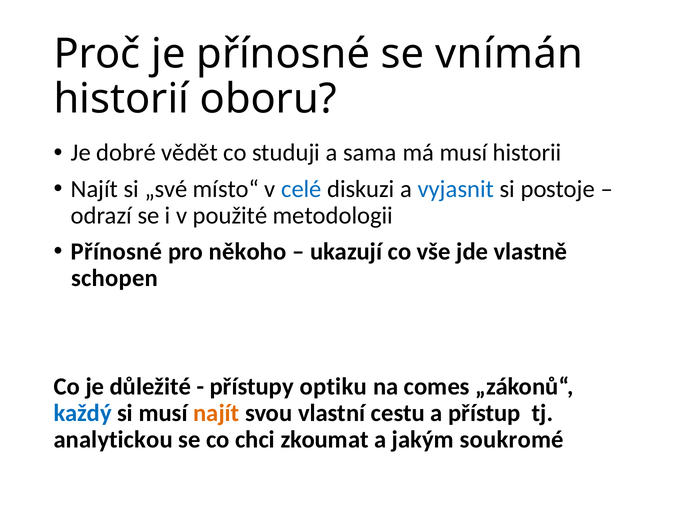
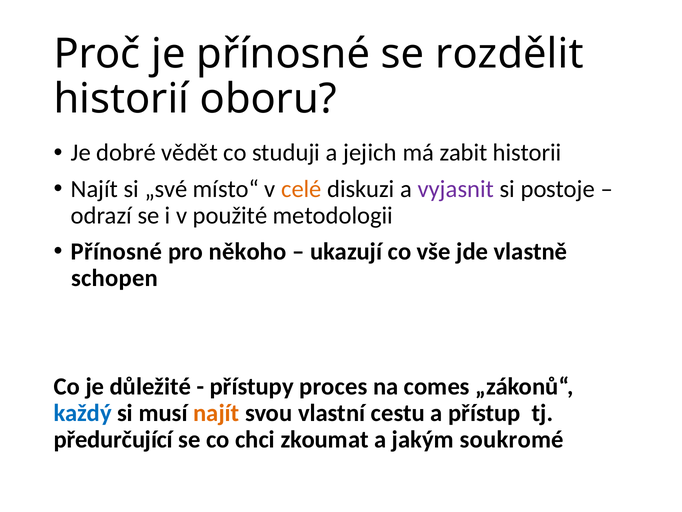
vnímán: vnímán -> rozdělit
sama: sama -> jejich
má musí: musí -> zabit
celé colour: blue -> orange
vyjasnit colour: blue -> purple
optiku: optiku -> proces
analytickou: analytickou -> předurčující
